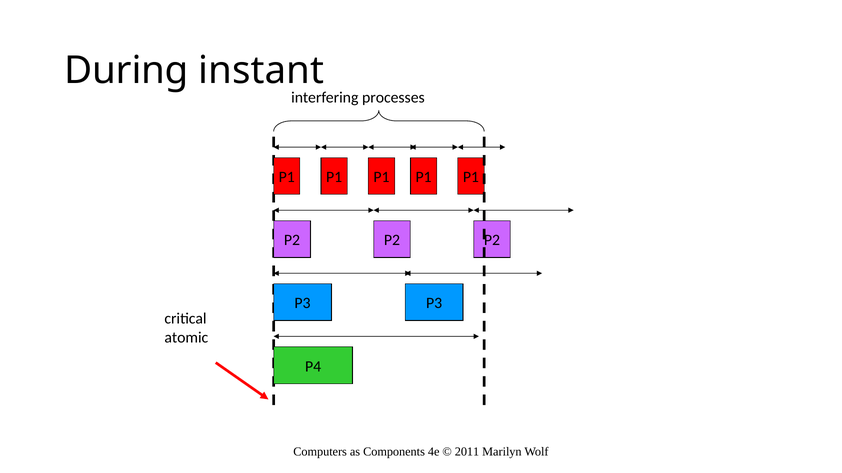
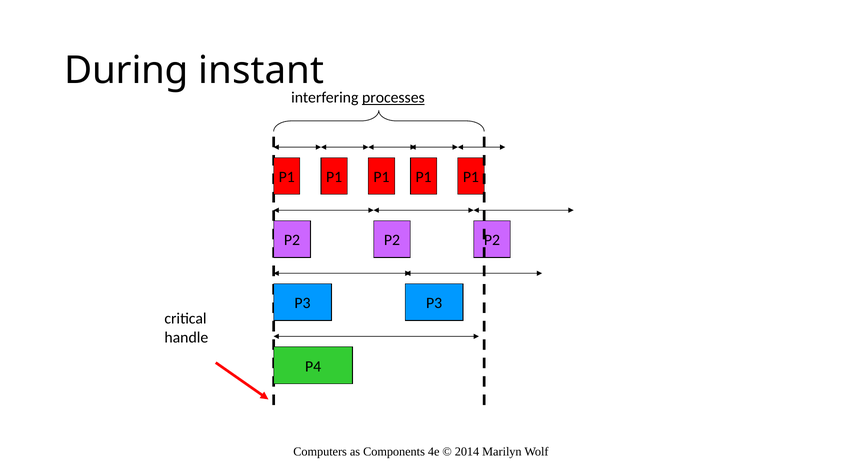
processes underline: none -> present
atomic: atomic -> handle
2011: 2011 -> 2014
